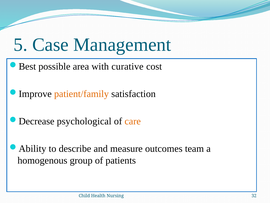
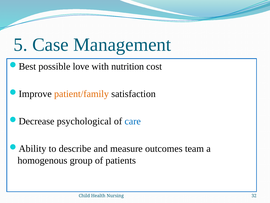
area: area -> love
curative: curative -> nutrition
care colour: orange -> blue
